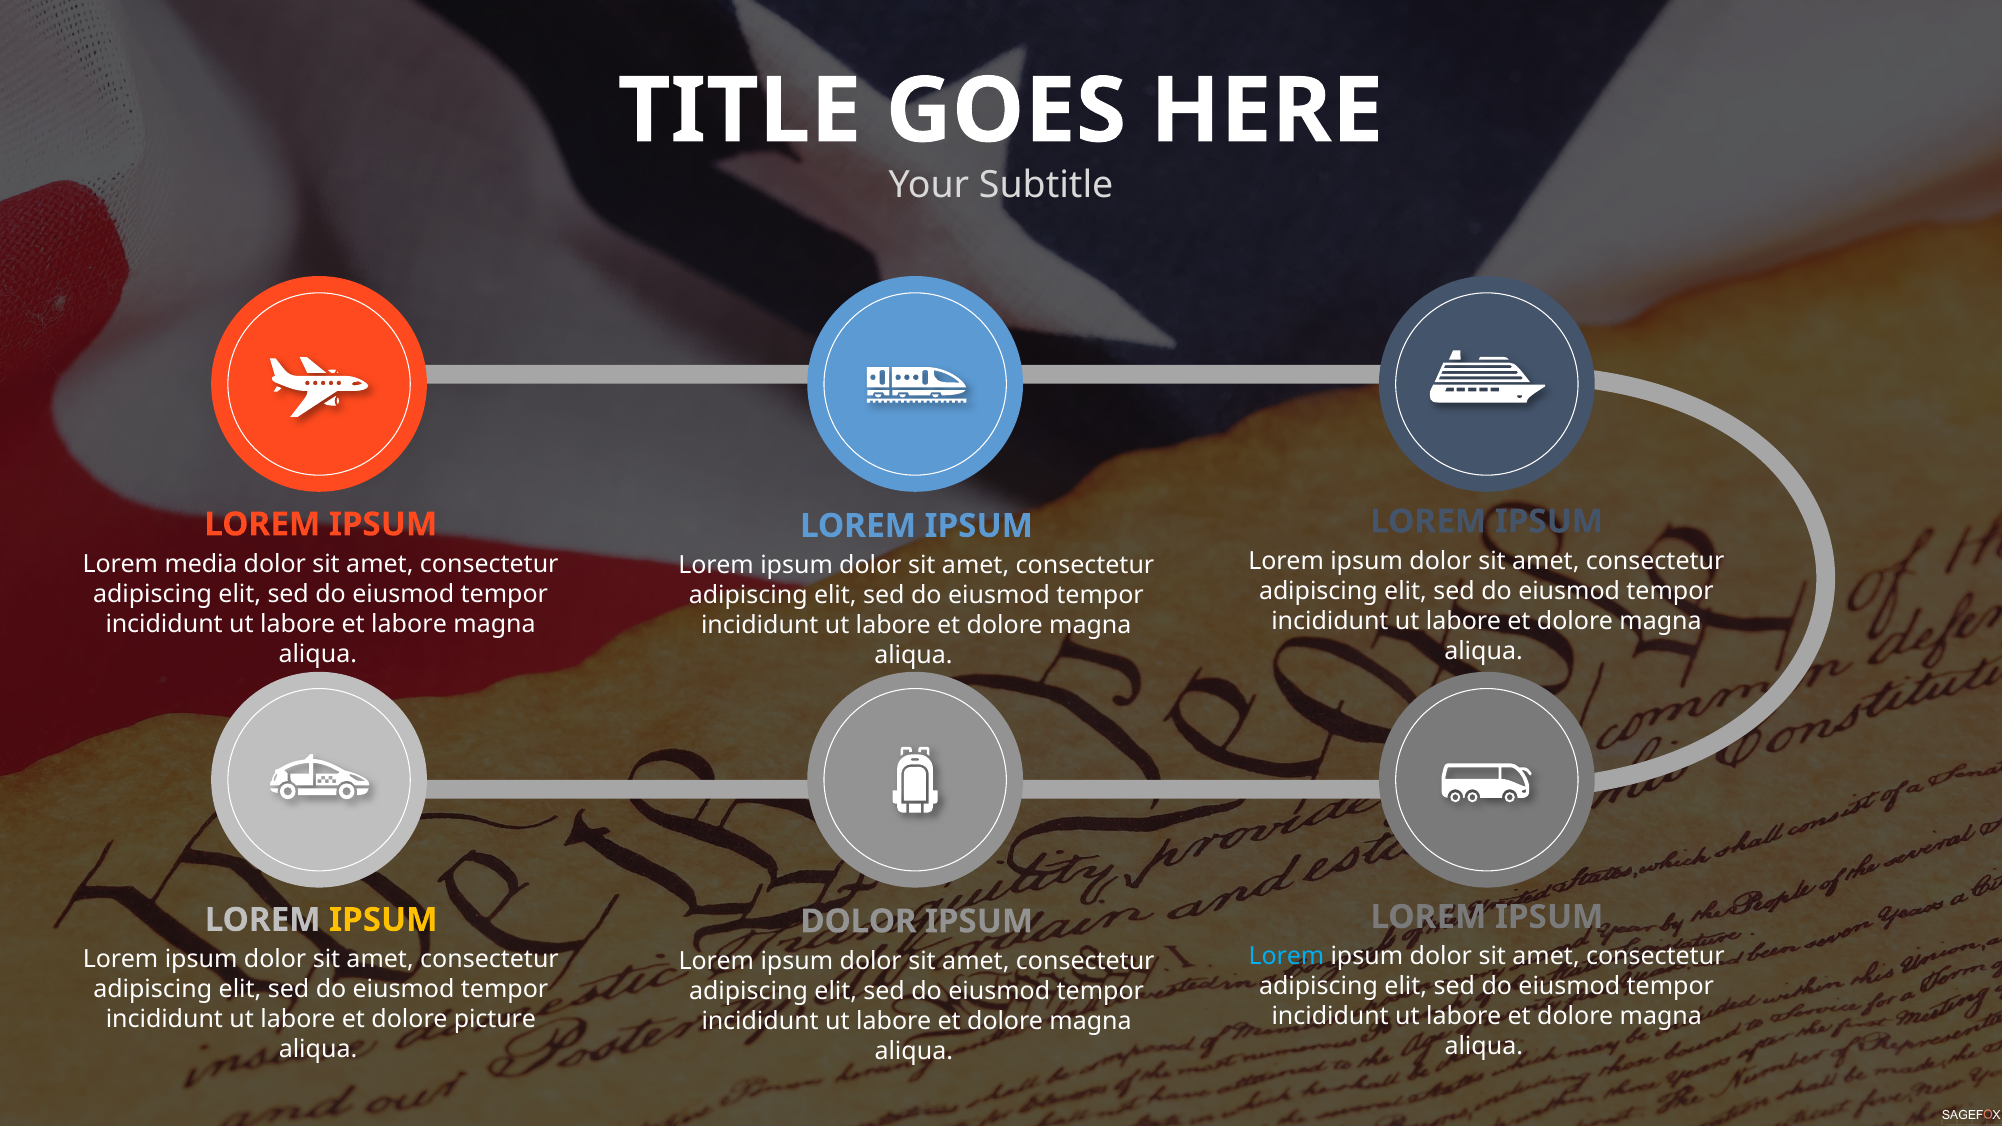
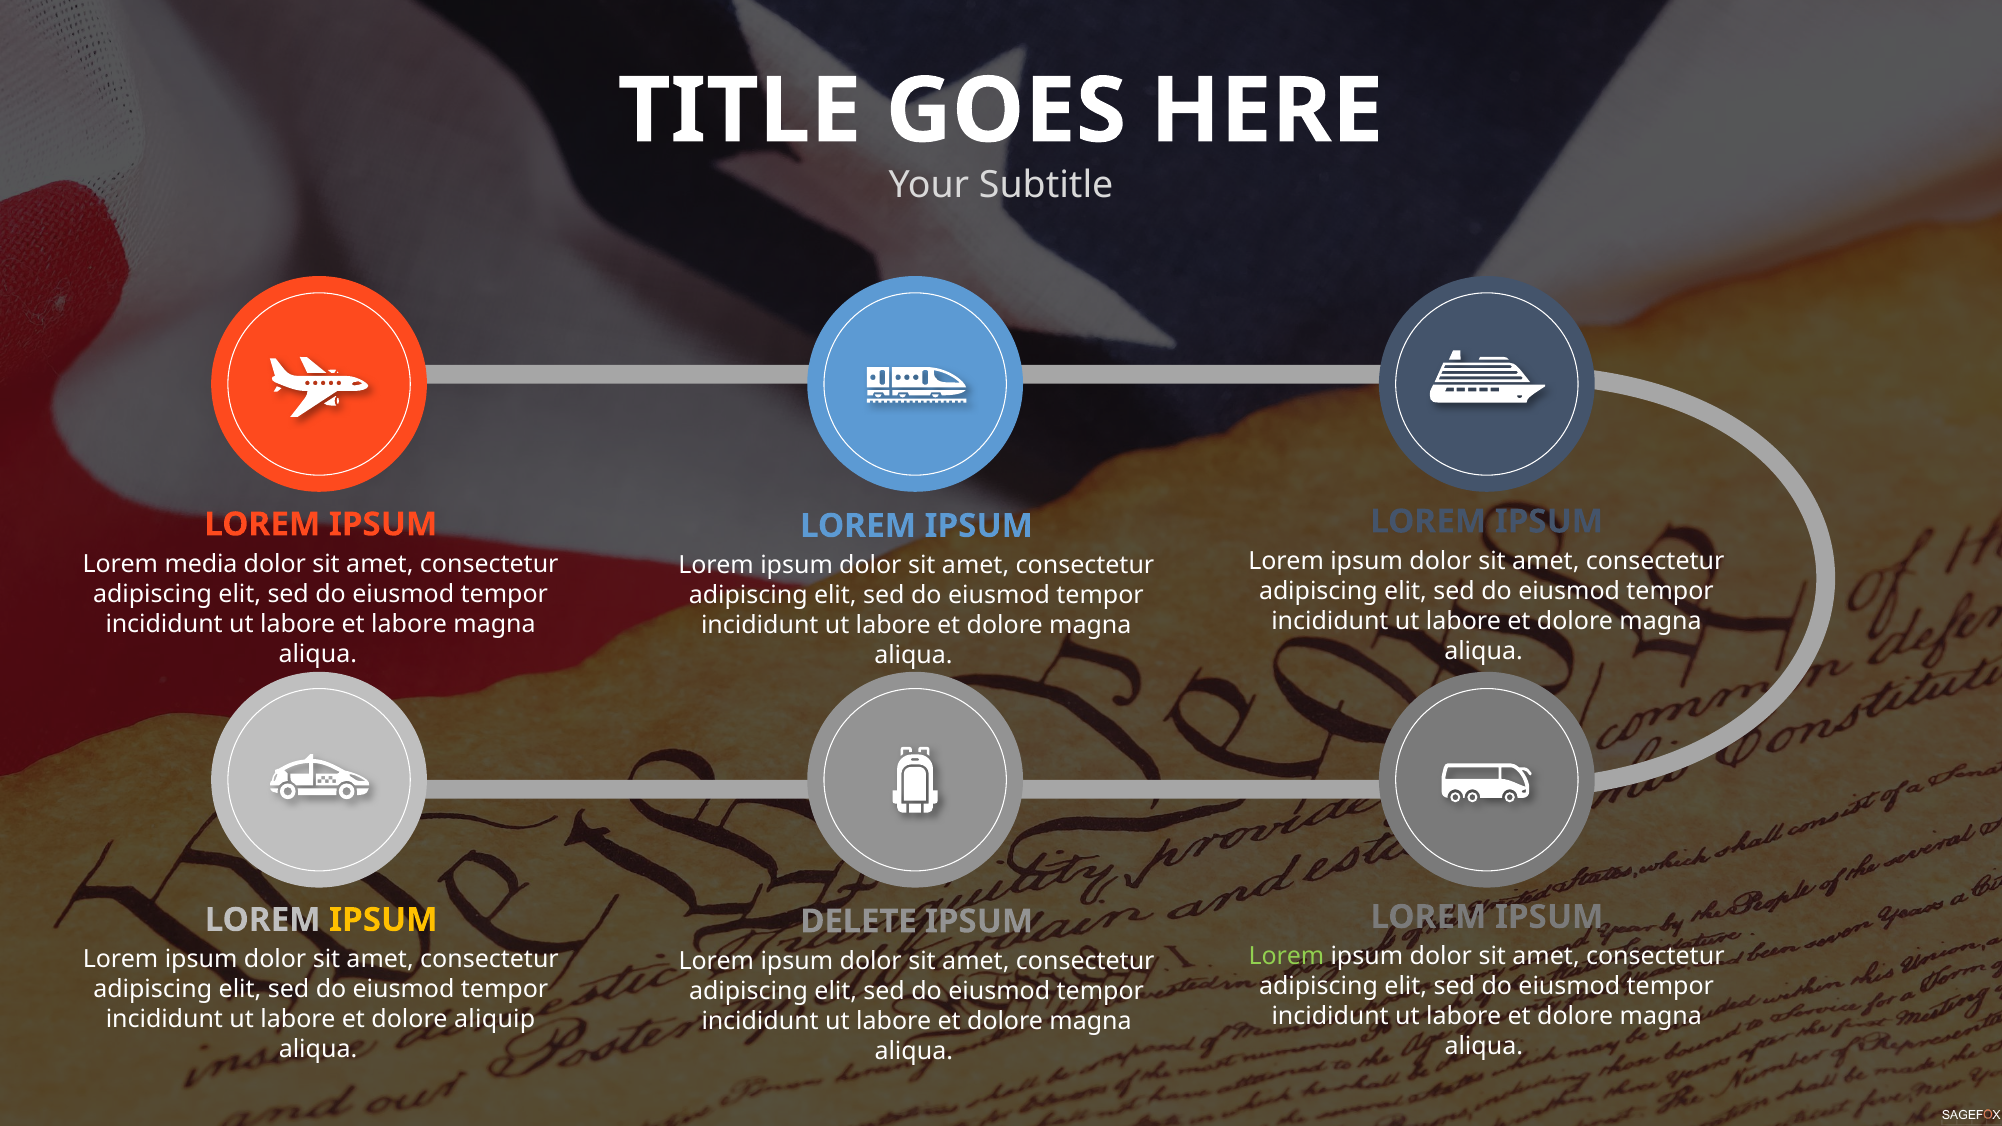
DOLOR at (859, 921): DOLOR -> DELETE
Lorem at (1286, 957) colour: light blue -> light green
picture: picture -> aliquip
